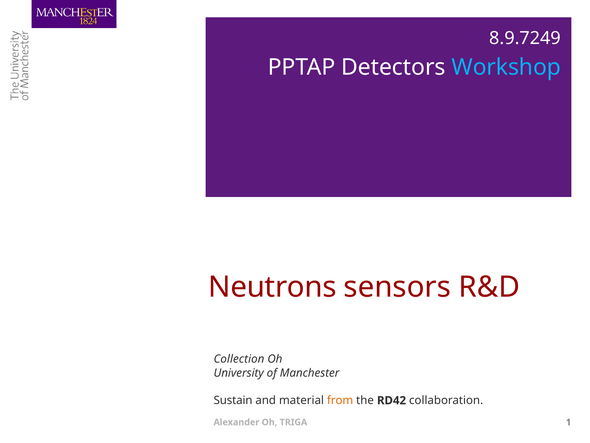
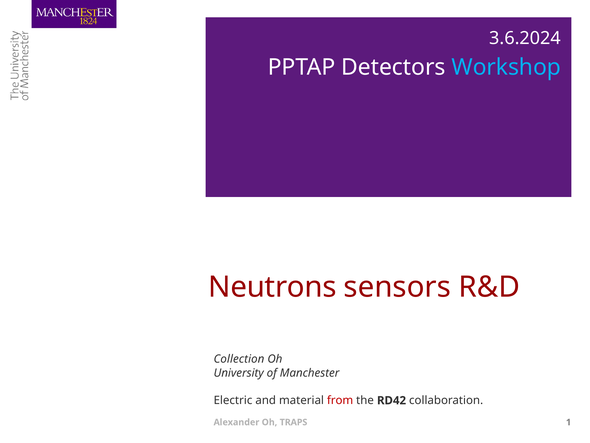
8.9.7249: 8.9.7249 -> 3.6.2024
Sustain: Sustain -> Electric
from colour: orange -> red
TRIGA: TRIGA -> TRAPS
